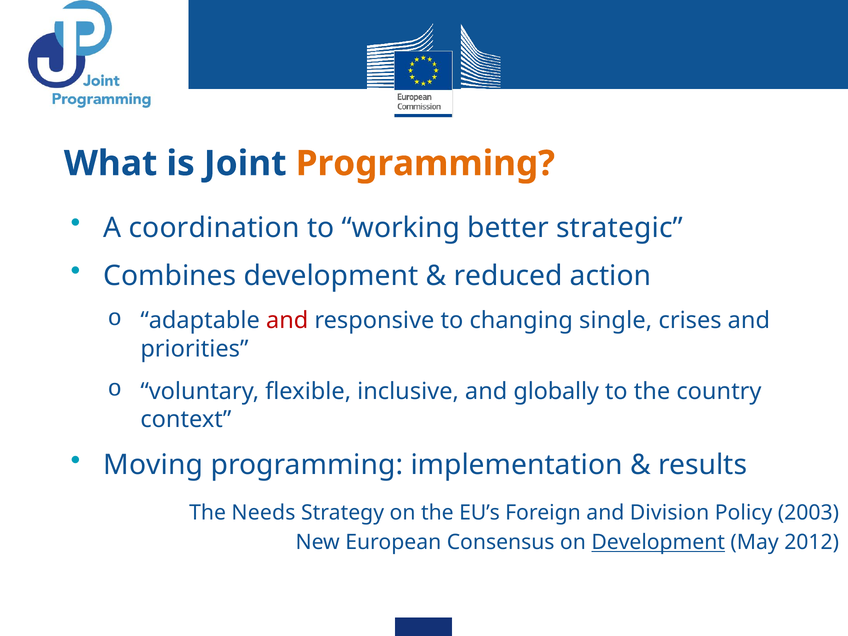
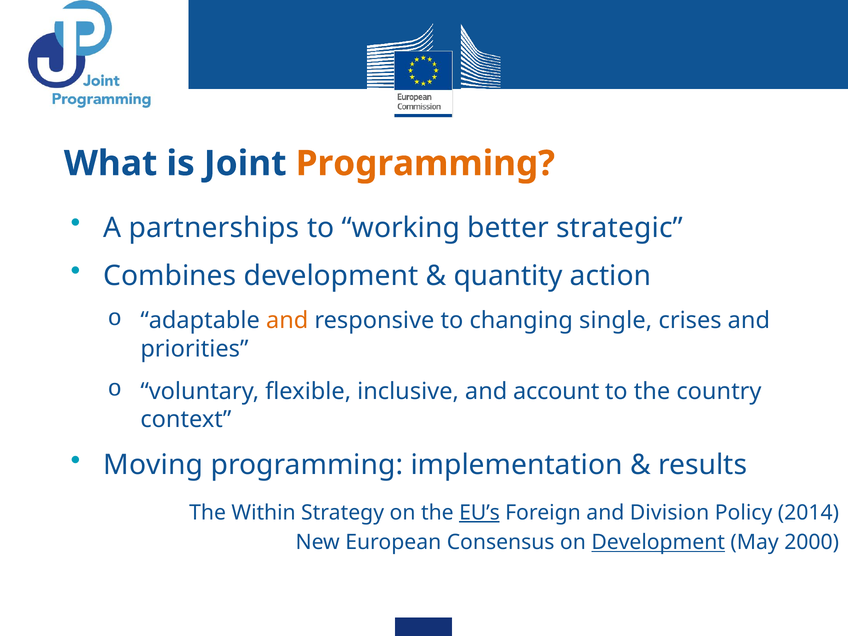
coordination: coordination -> partnerships
reduced: reduced -> quantity
and at (287, 321) colour: red -> orange
globally: globally -> account
Needs: Needs -> Within
EU’s underline: none -> present
2003: 2003 -> 2014
2012: 2012 -> 2000
